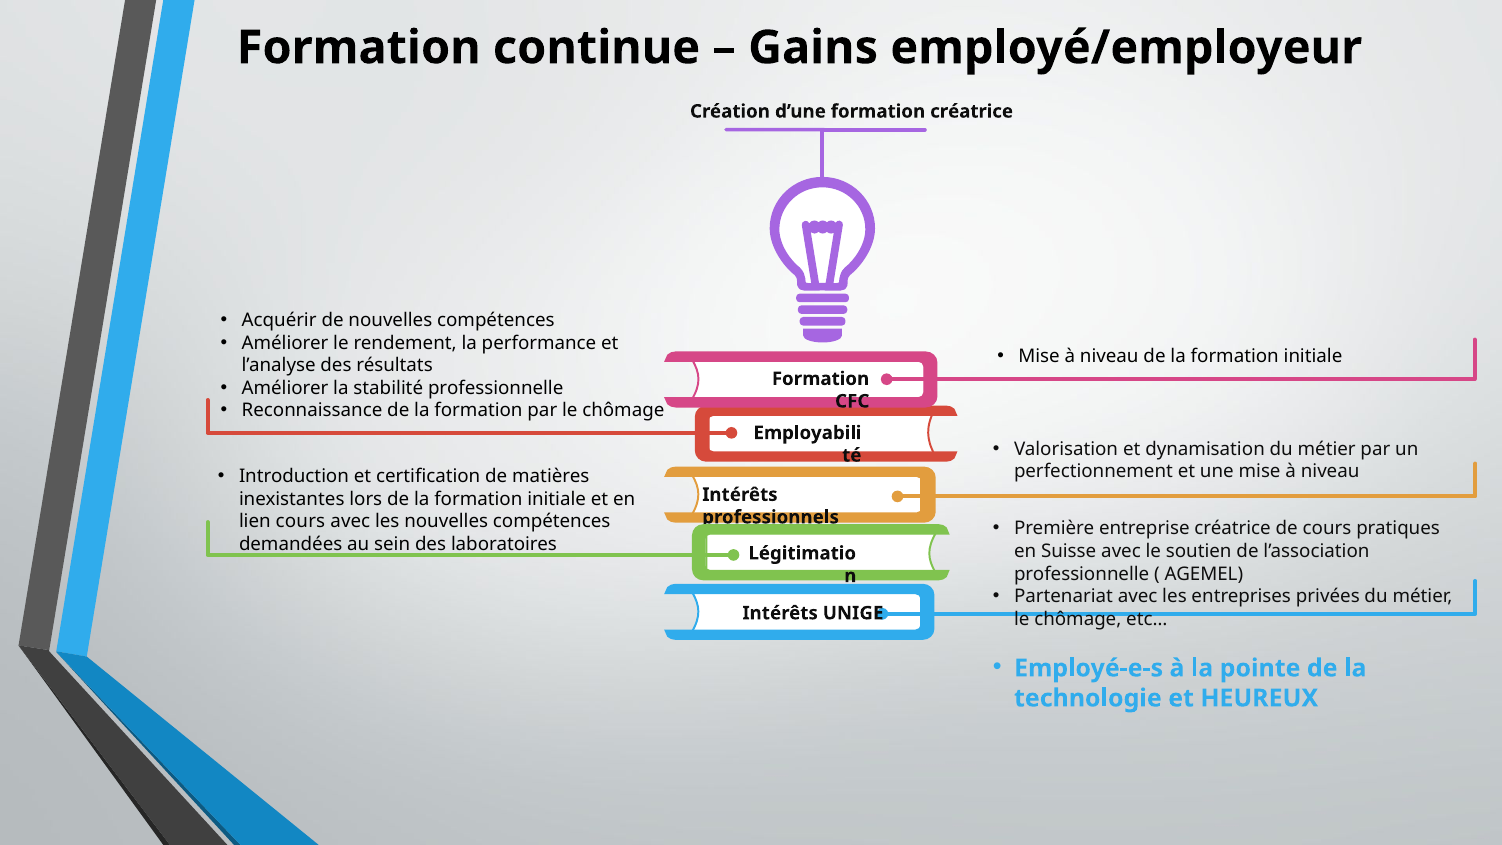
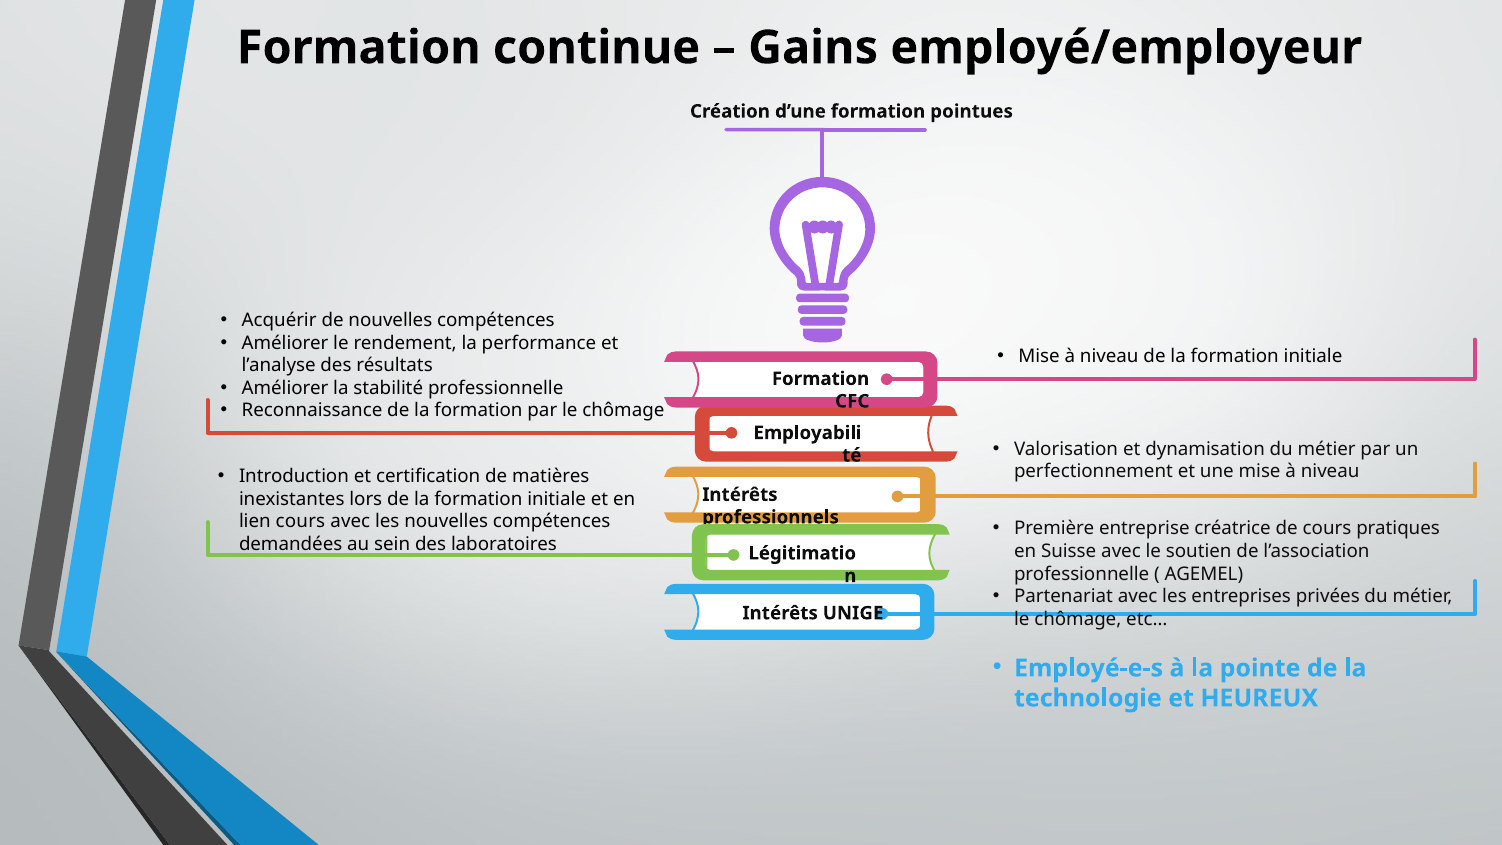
formation créatrice: créatrice -> pointues
